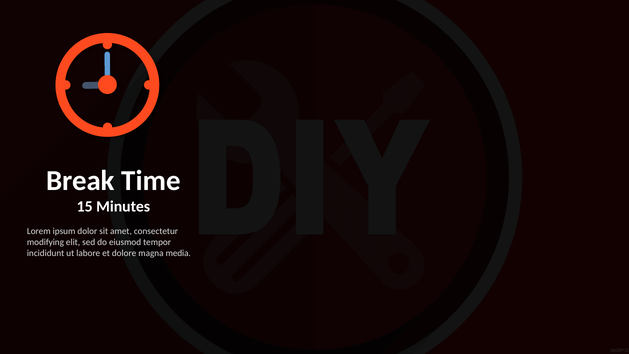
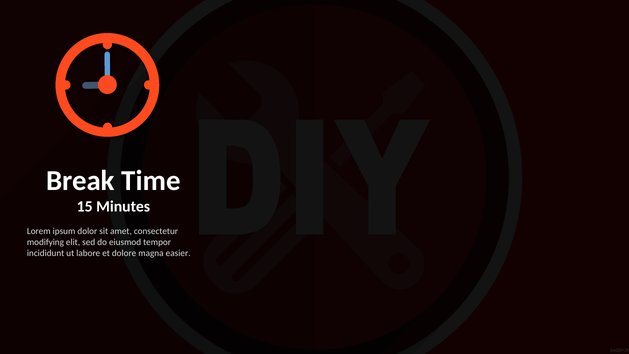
media: media -> easier
